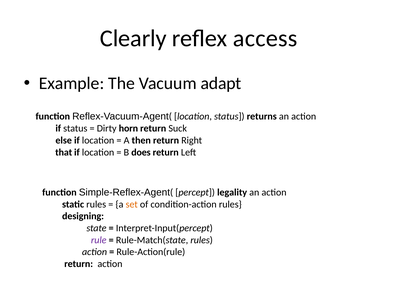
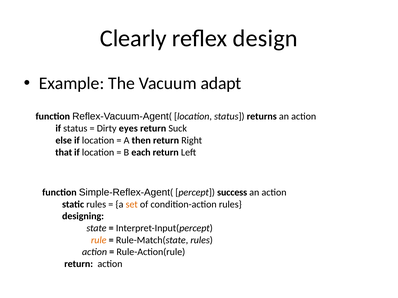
access: access -> design
horn: horn -> eyes
does: does -> each
legality: legality -> success
rule colour: purple -> orange
